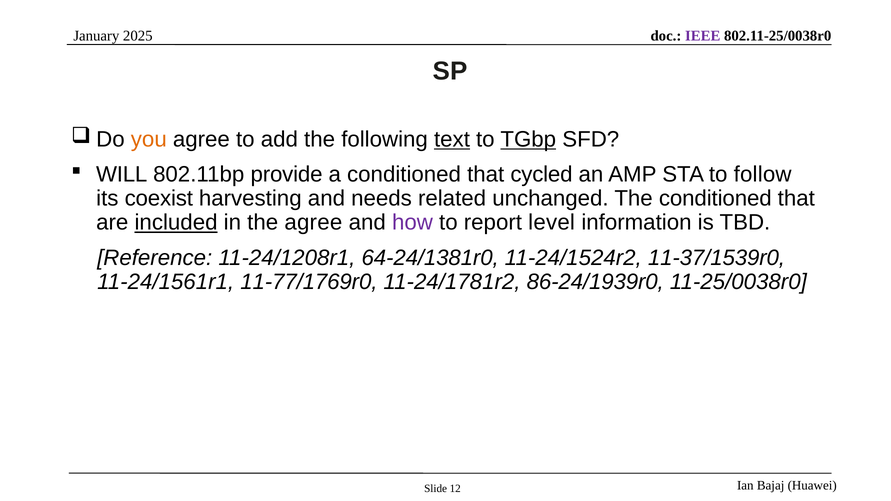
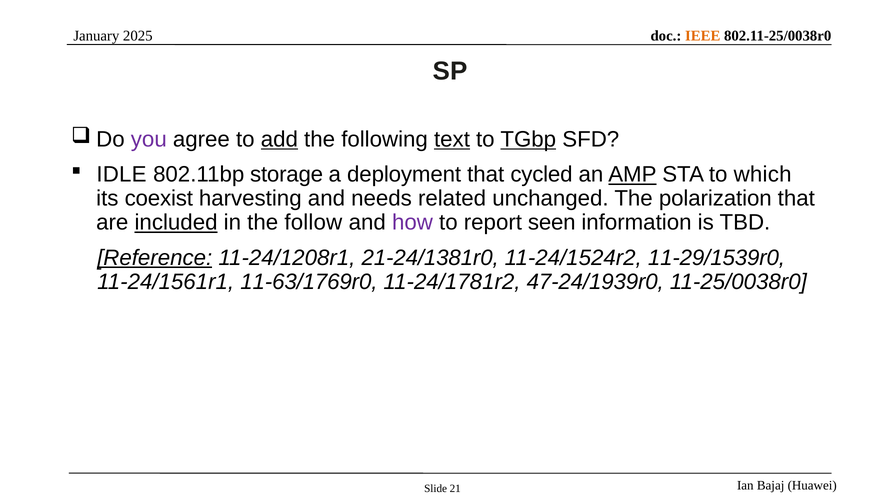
IEEE colour: purple -> orange
you colour: orange -> purple
add underline: none -> present
WILL: WILL -> IDLE
provide: provide -> storage
a conditioned: conditioned -> deployment
AMP underline: none -> present
follow: follow -> which
The conditioned: conditioned -> polarization
the agree: agree -> follow
level: level -> seen
Reference underline: none -> present
64-24/1381r0: 64-24/1381r0 -> 21-24/1381r0
11-37/1539r0: 11-37/1539r0 -> 11-29/1539r0
11-77/1769r0: 11-77/1769r0 -> 11-63/1769r0
86-24/1939r0: 86-24/1939r0 -> 47-24/1939r0
12: 12 -> 21
